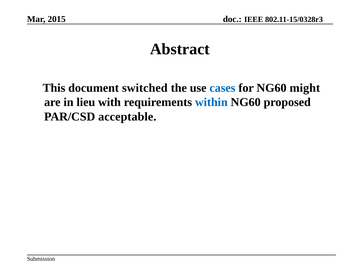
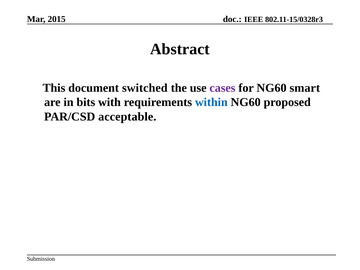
cases colour: blue -> purple
might: might -> smart
lieu: lieu -> bits
